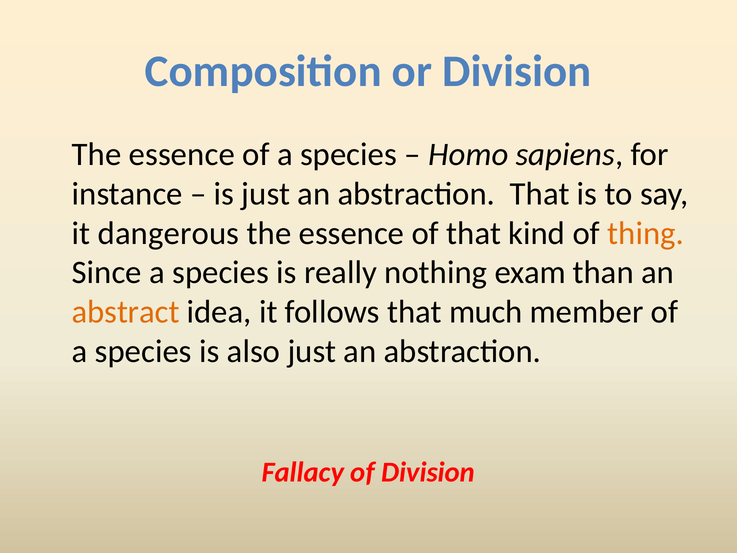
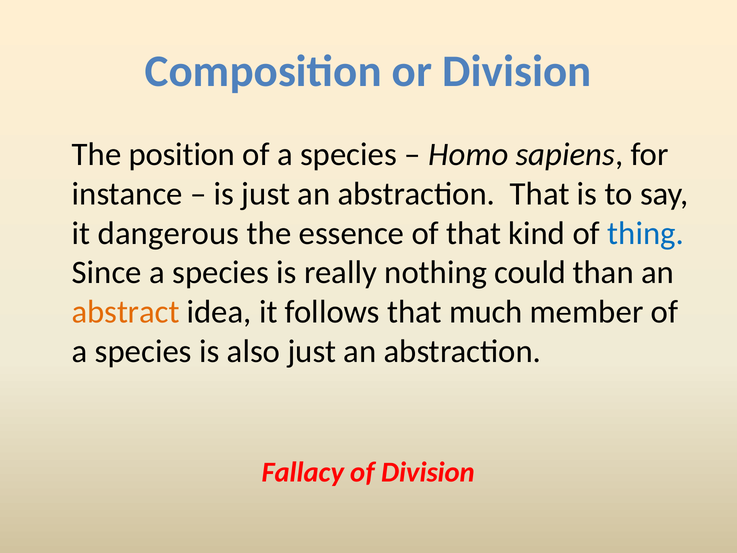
essence at (182, 155): essence -> position
thing colour: orange -> blue
exam: exam -> could
